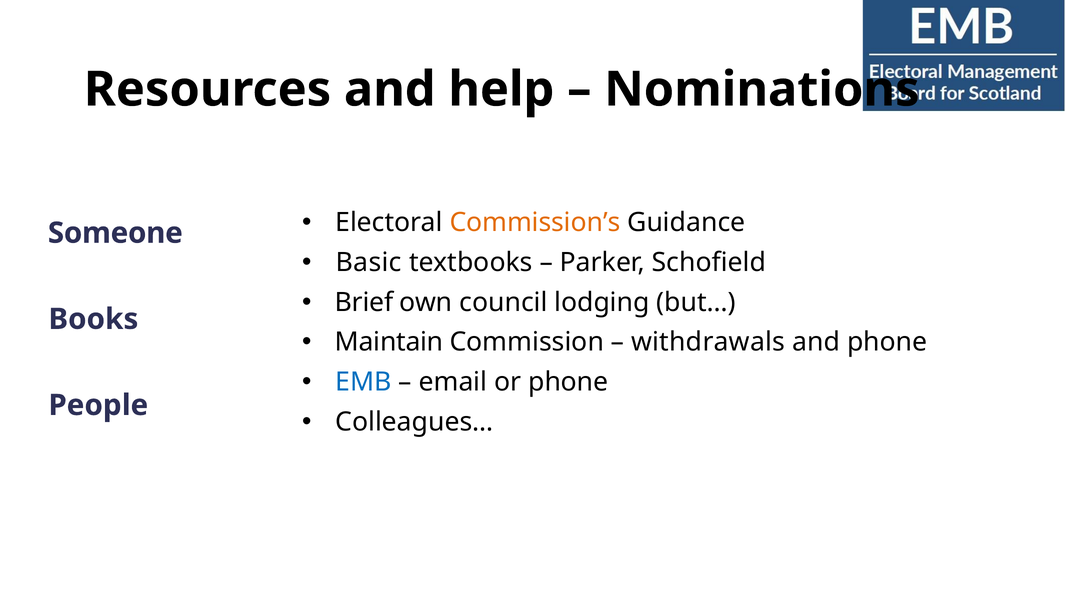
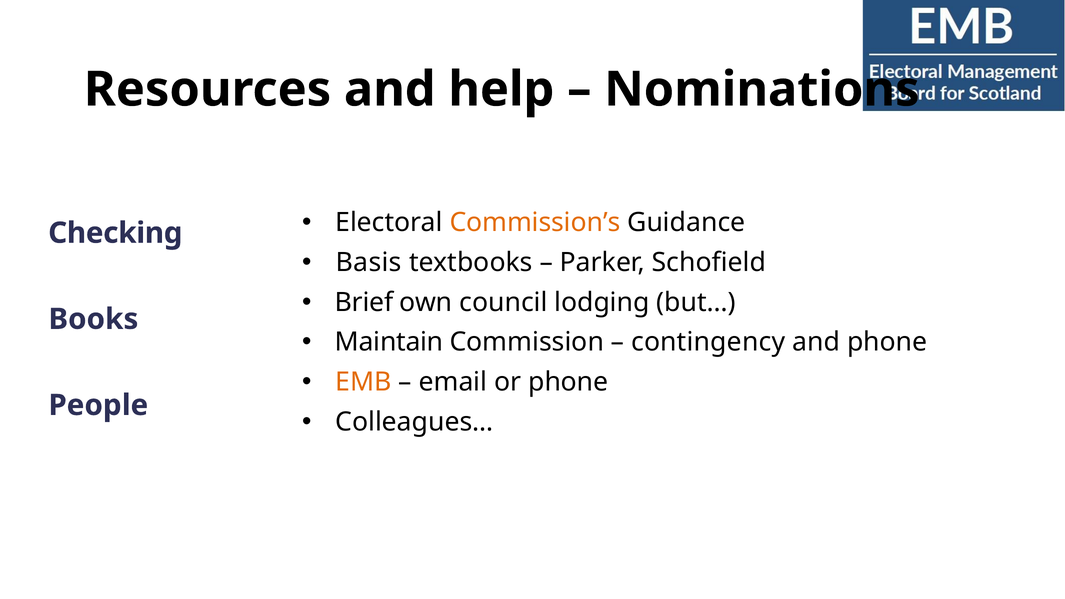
Someone: Someone -> Checking
Basic: Basic -> Basis
withdrawals: withdrawals -> contingency
EMB colour: blue -> orange
